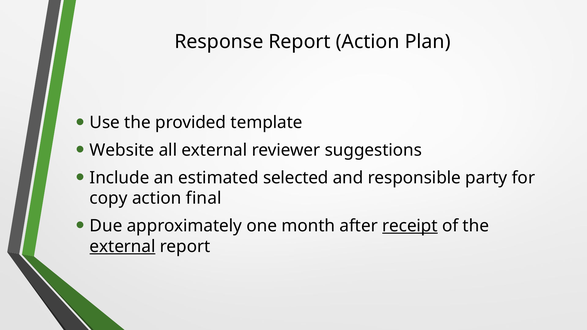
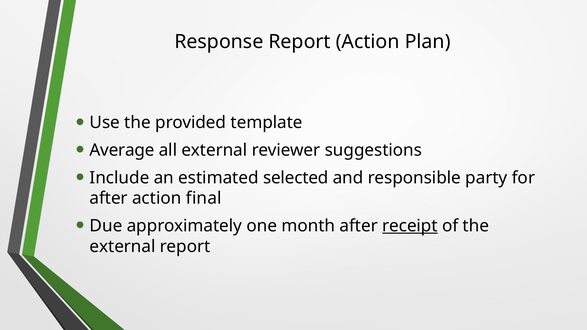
Website: Website -> Average
copy at (109, 198): copy -> after
external at (123, 247) underline: present -> none
